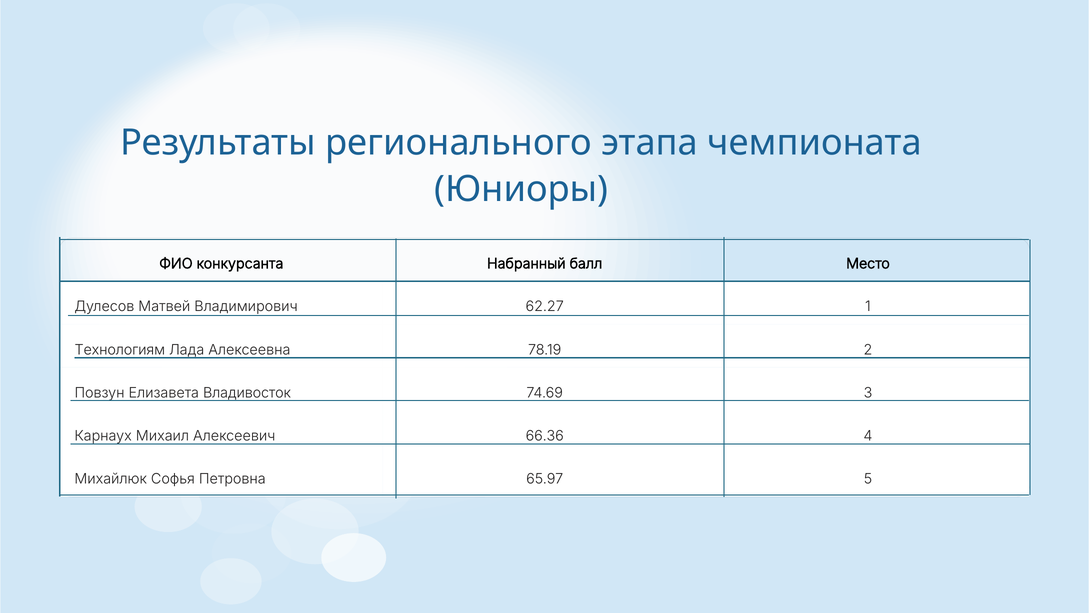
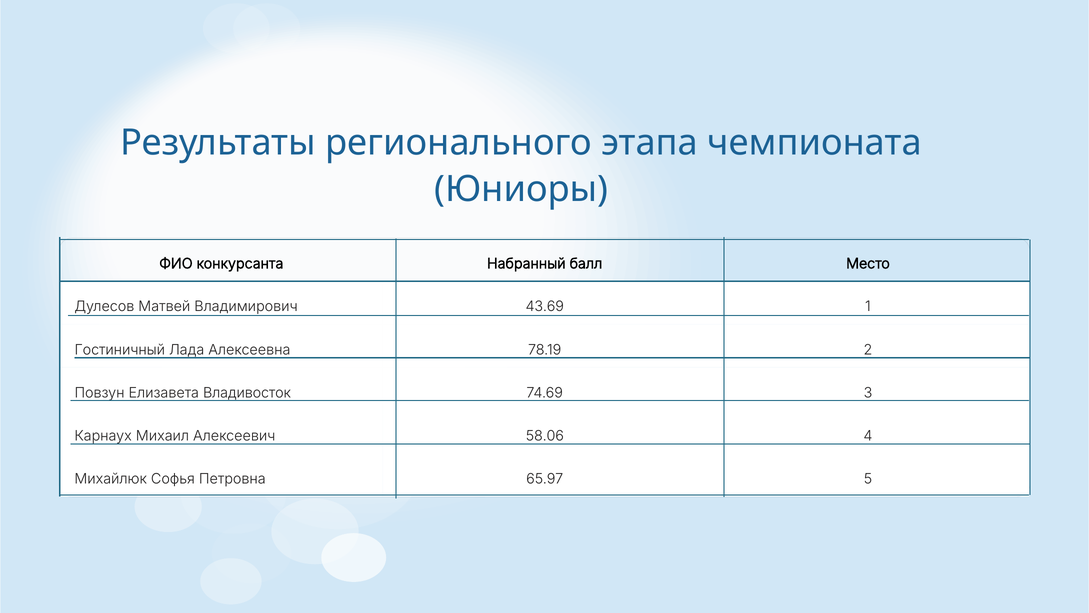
62.27: 62.27 -> 43.69
Технологиям: Технологиям -> Гостиничный
66.36: 66.36 -> 58.06
